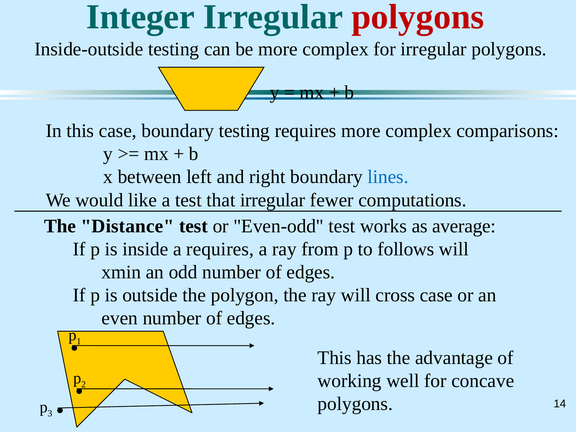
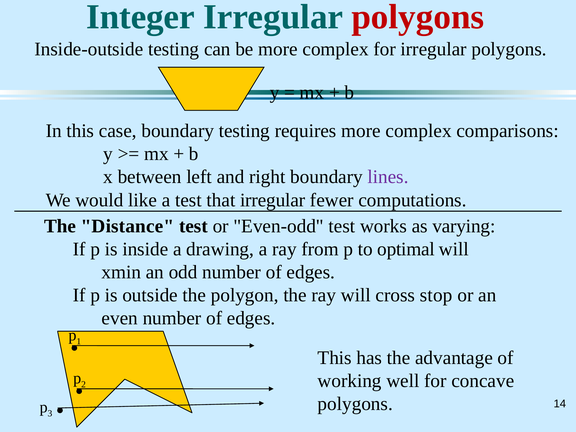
lines colour: blue -> purple
average: average -> varying
a requires: requires -> drawing
follows: follows -> optimal
cross case: case -> stop
